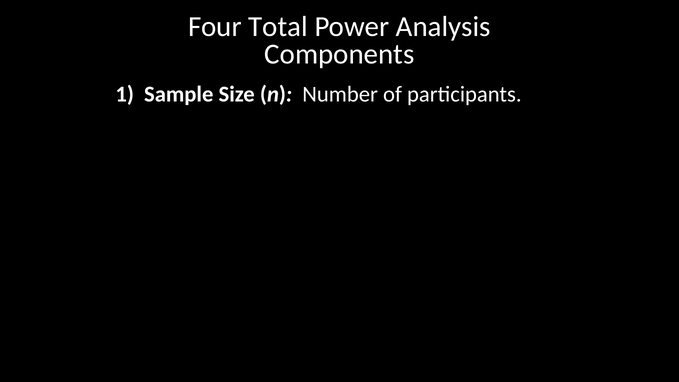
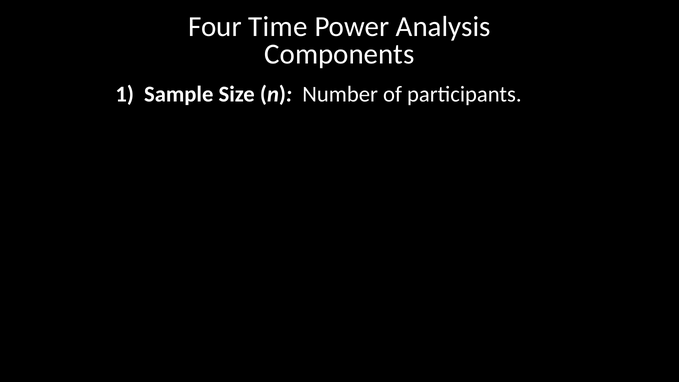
Total: Total -> Time
